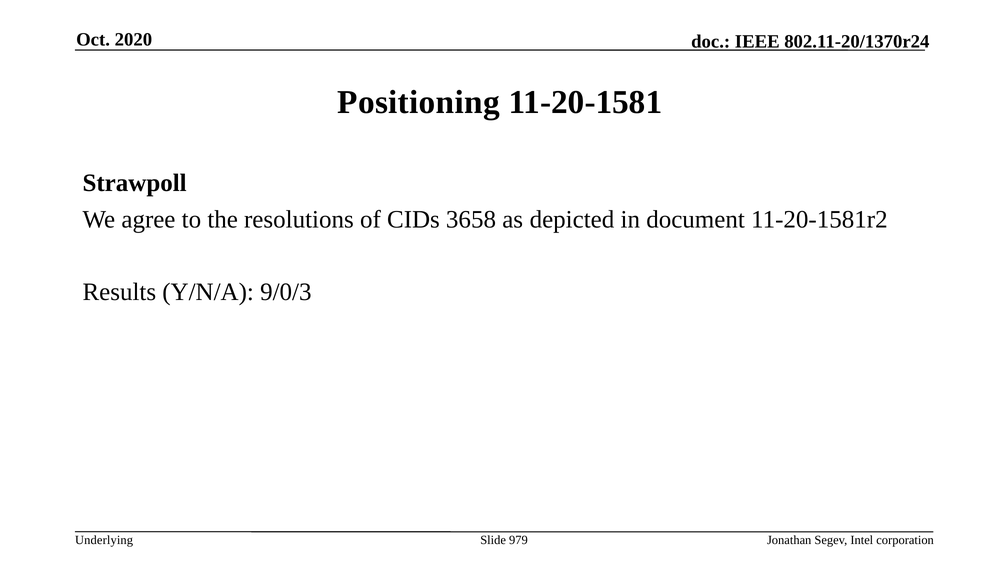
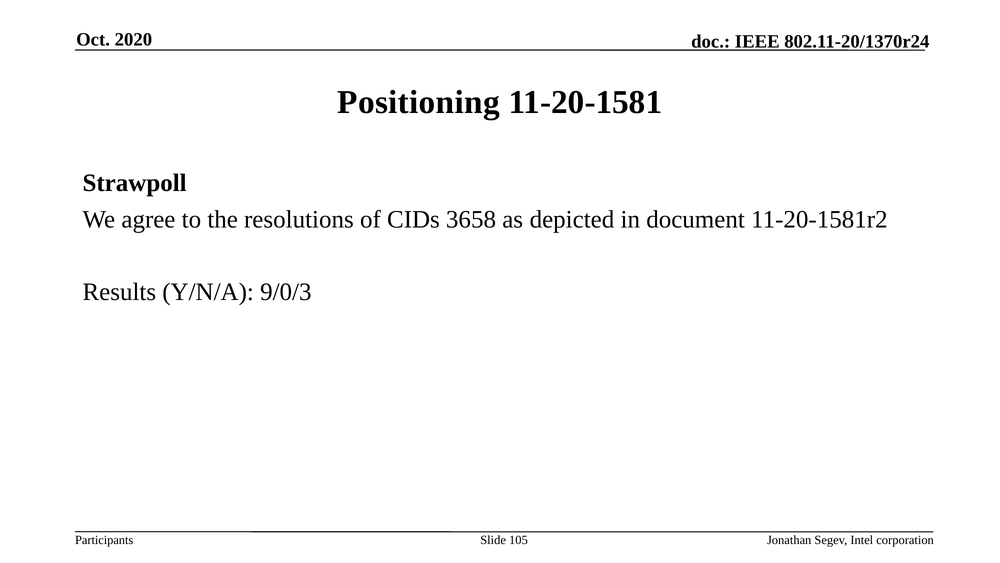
Underlying: Underlying -> Participants
979: 979 -> 105
